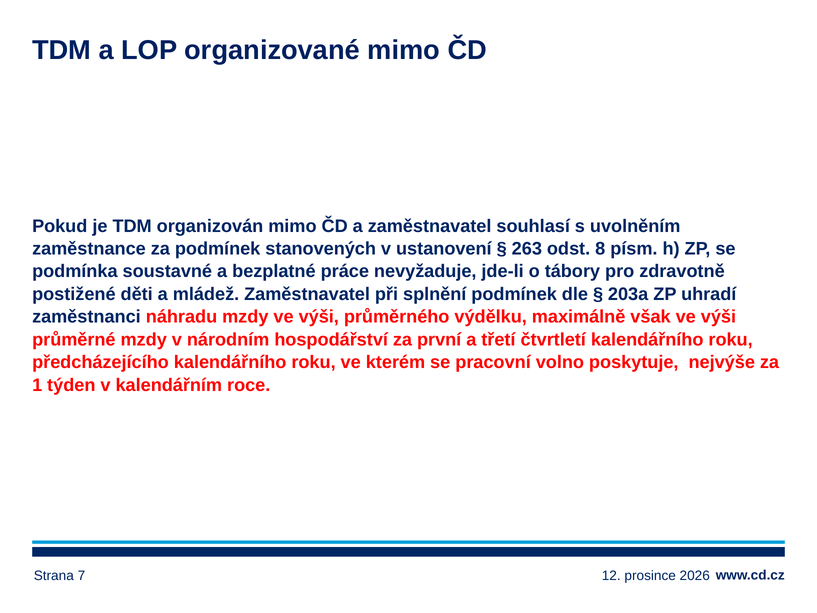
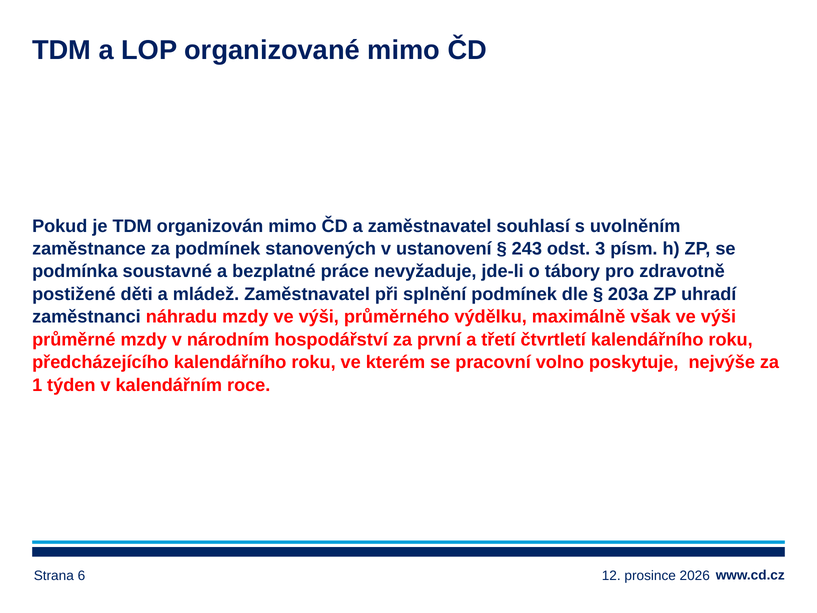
263: 263 -> 243
8: 8 -> 3
7: 7 -> 6
